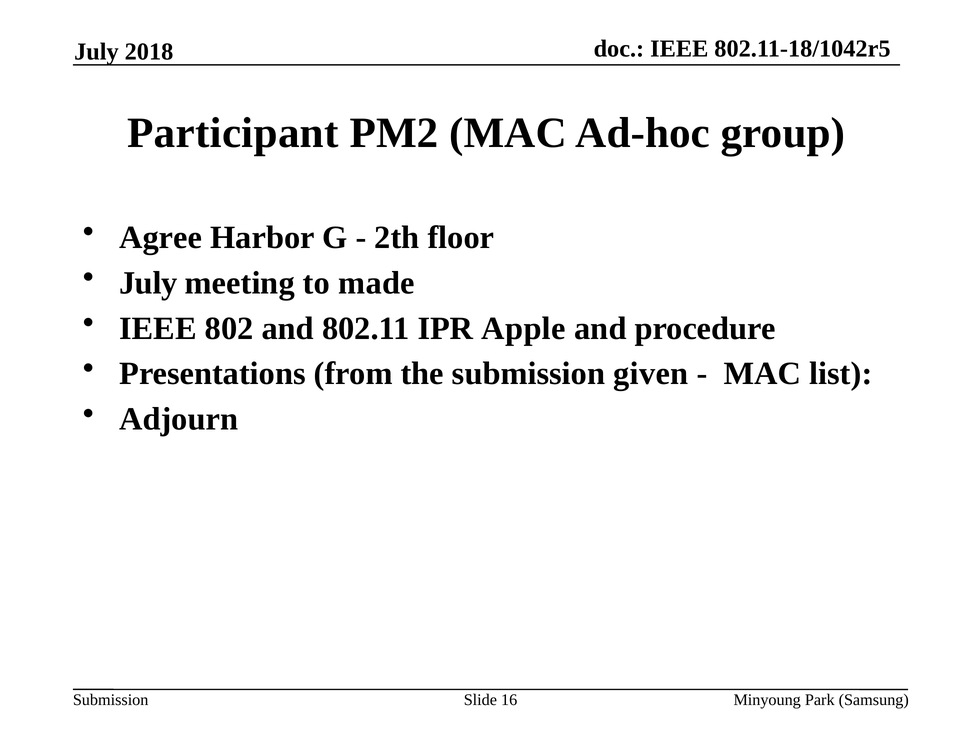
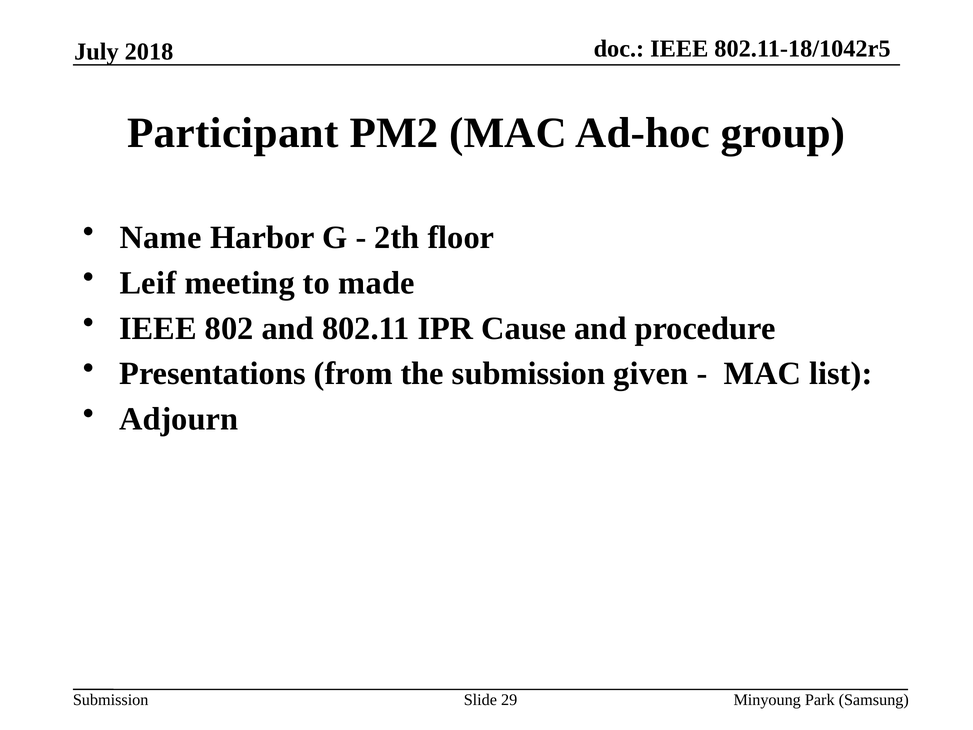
Agree: Agree -> Name
July at (148, 283): July -> Leif
Apple: Apple -> Cause
16: 16 -> 29
